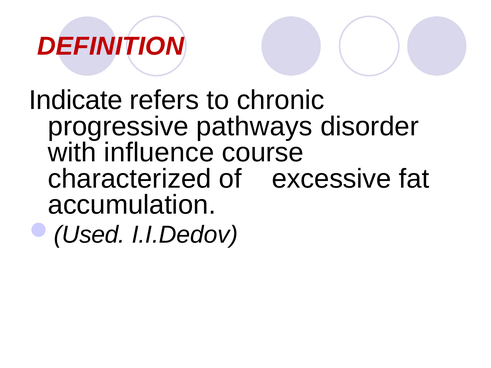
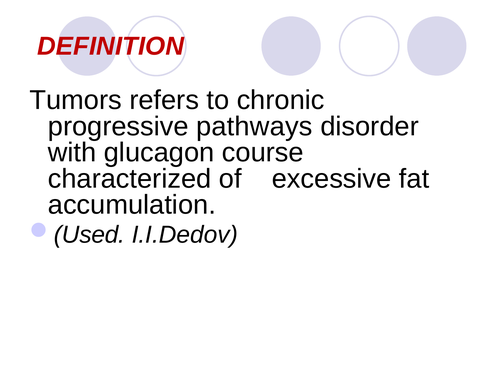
Indicate: Indicate -> Tumors
influence: influence -> glucagon
